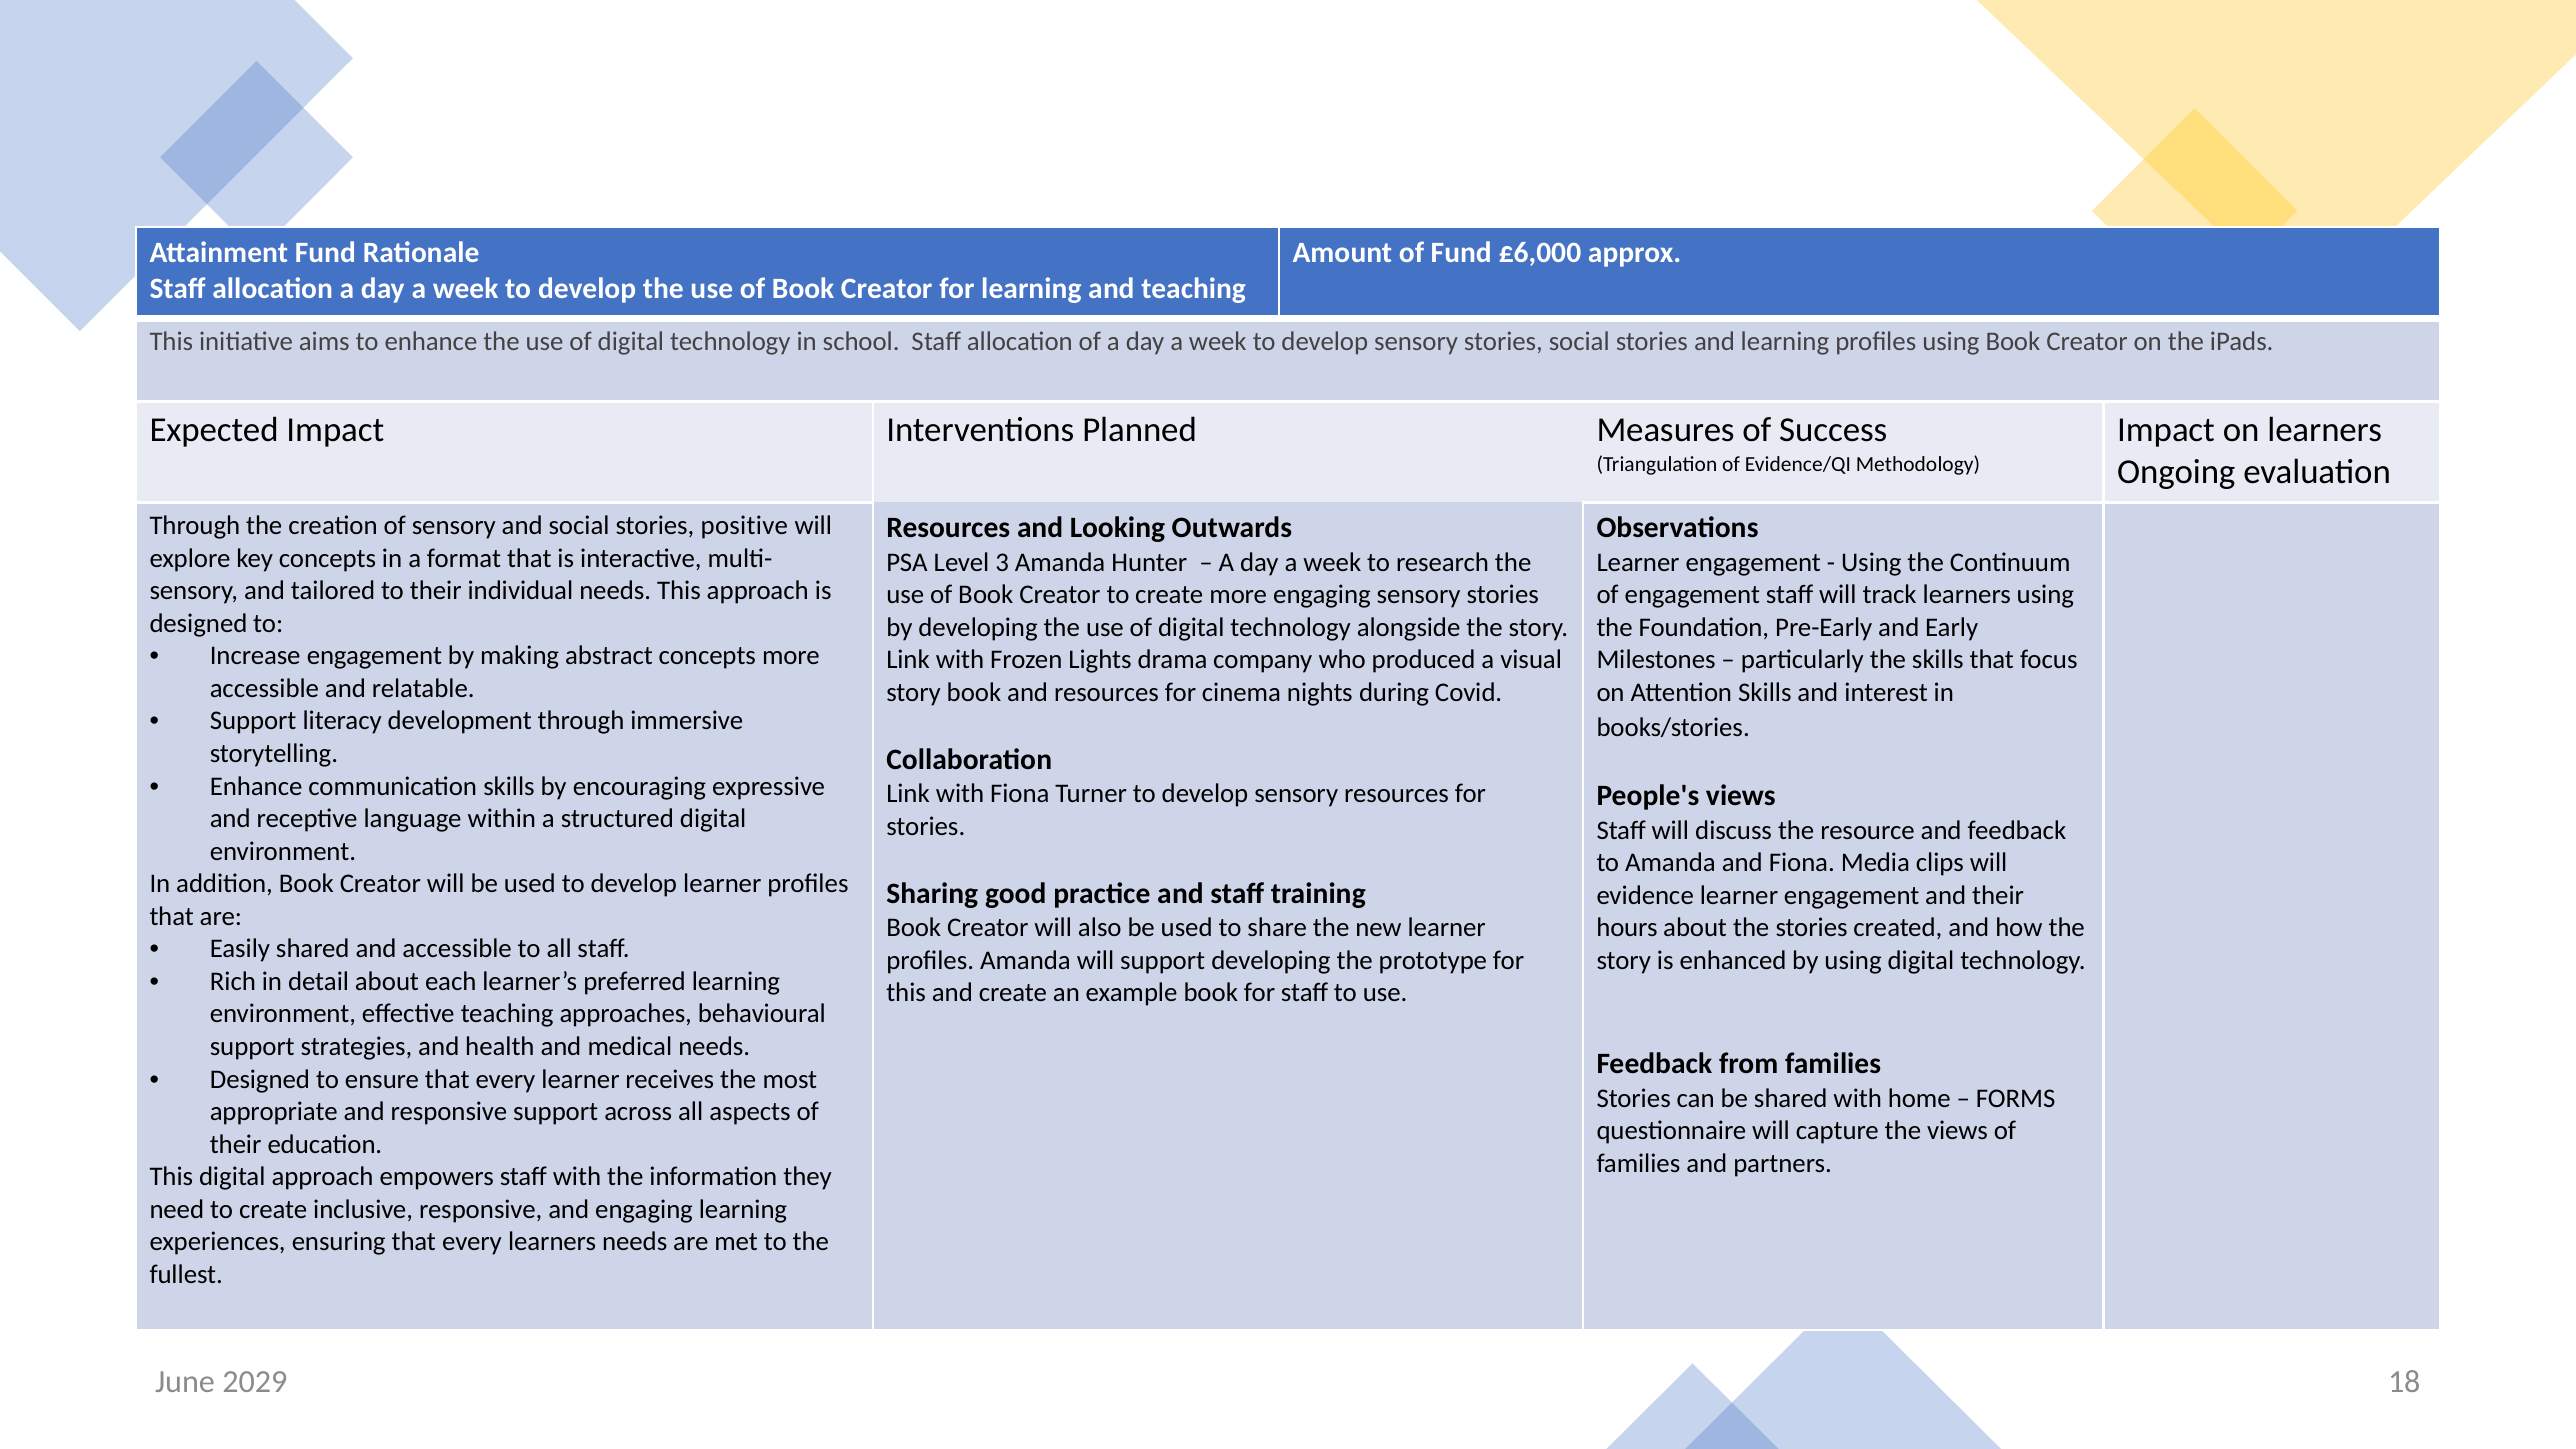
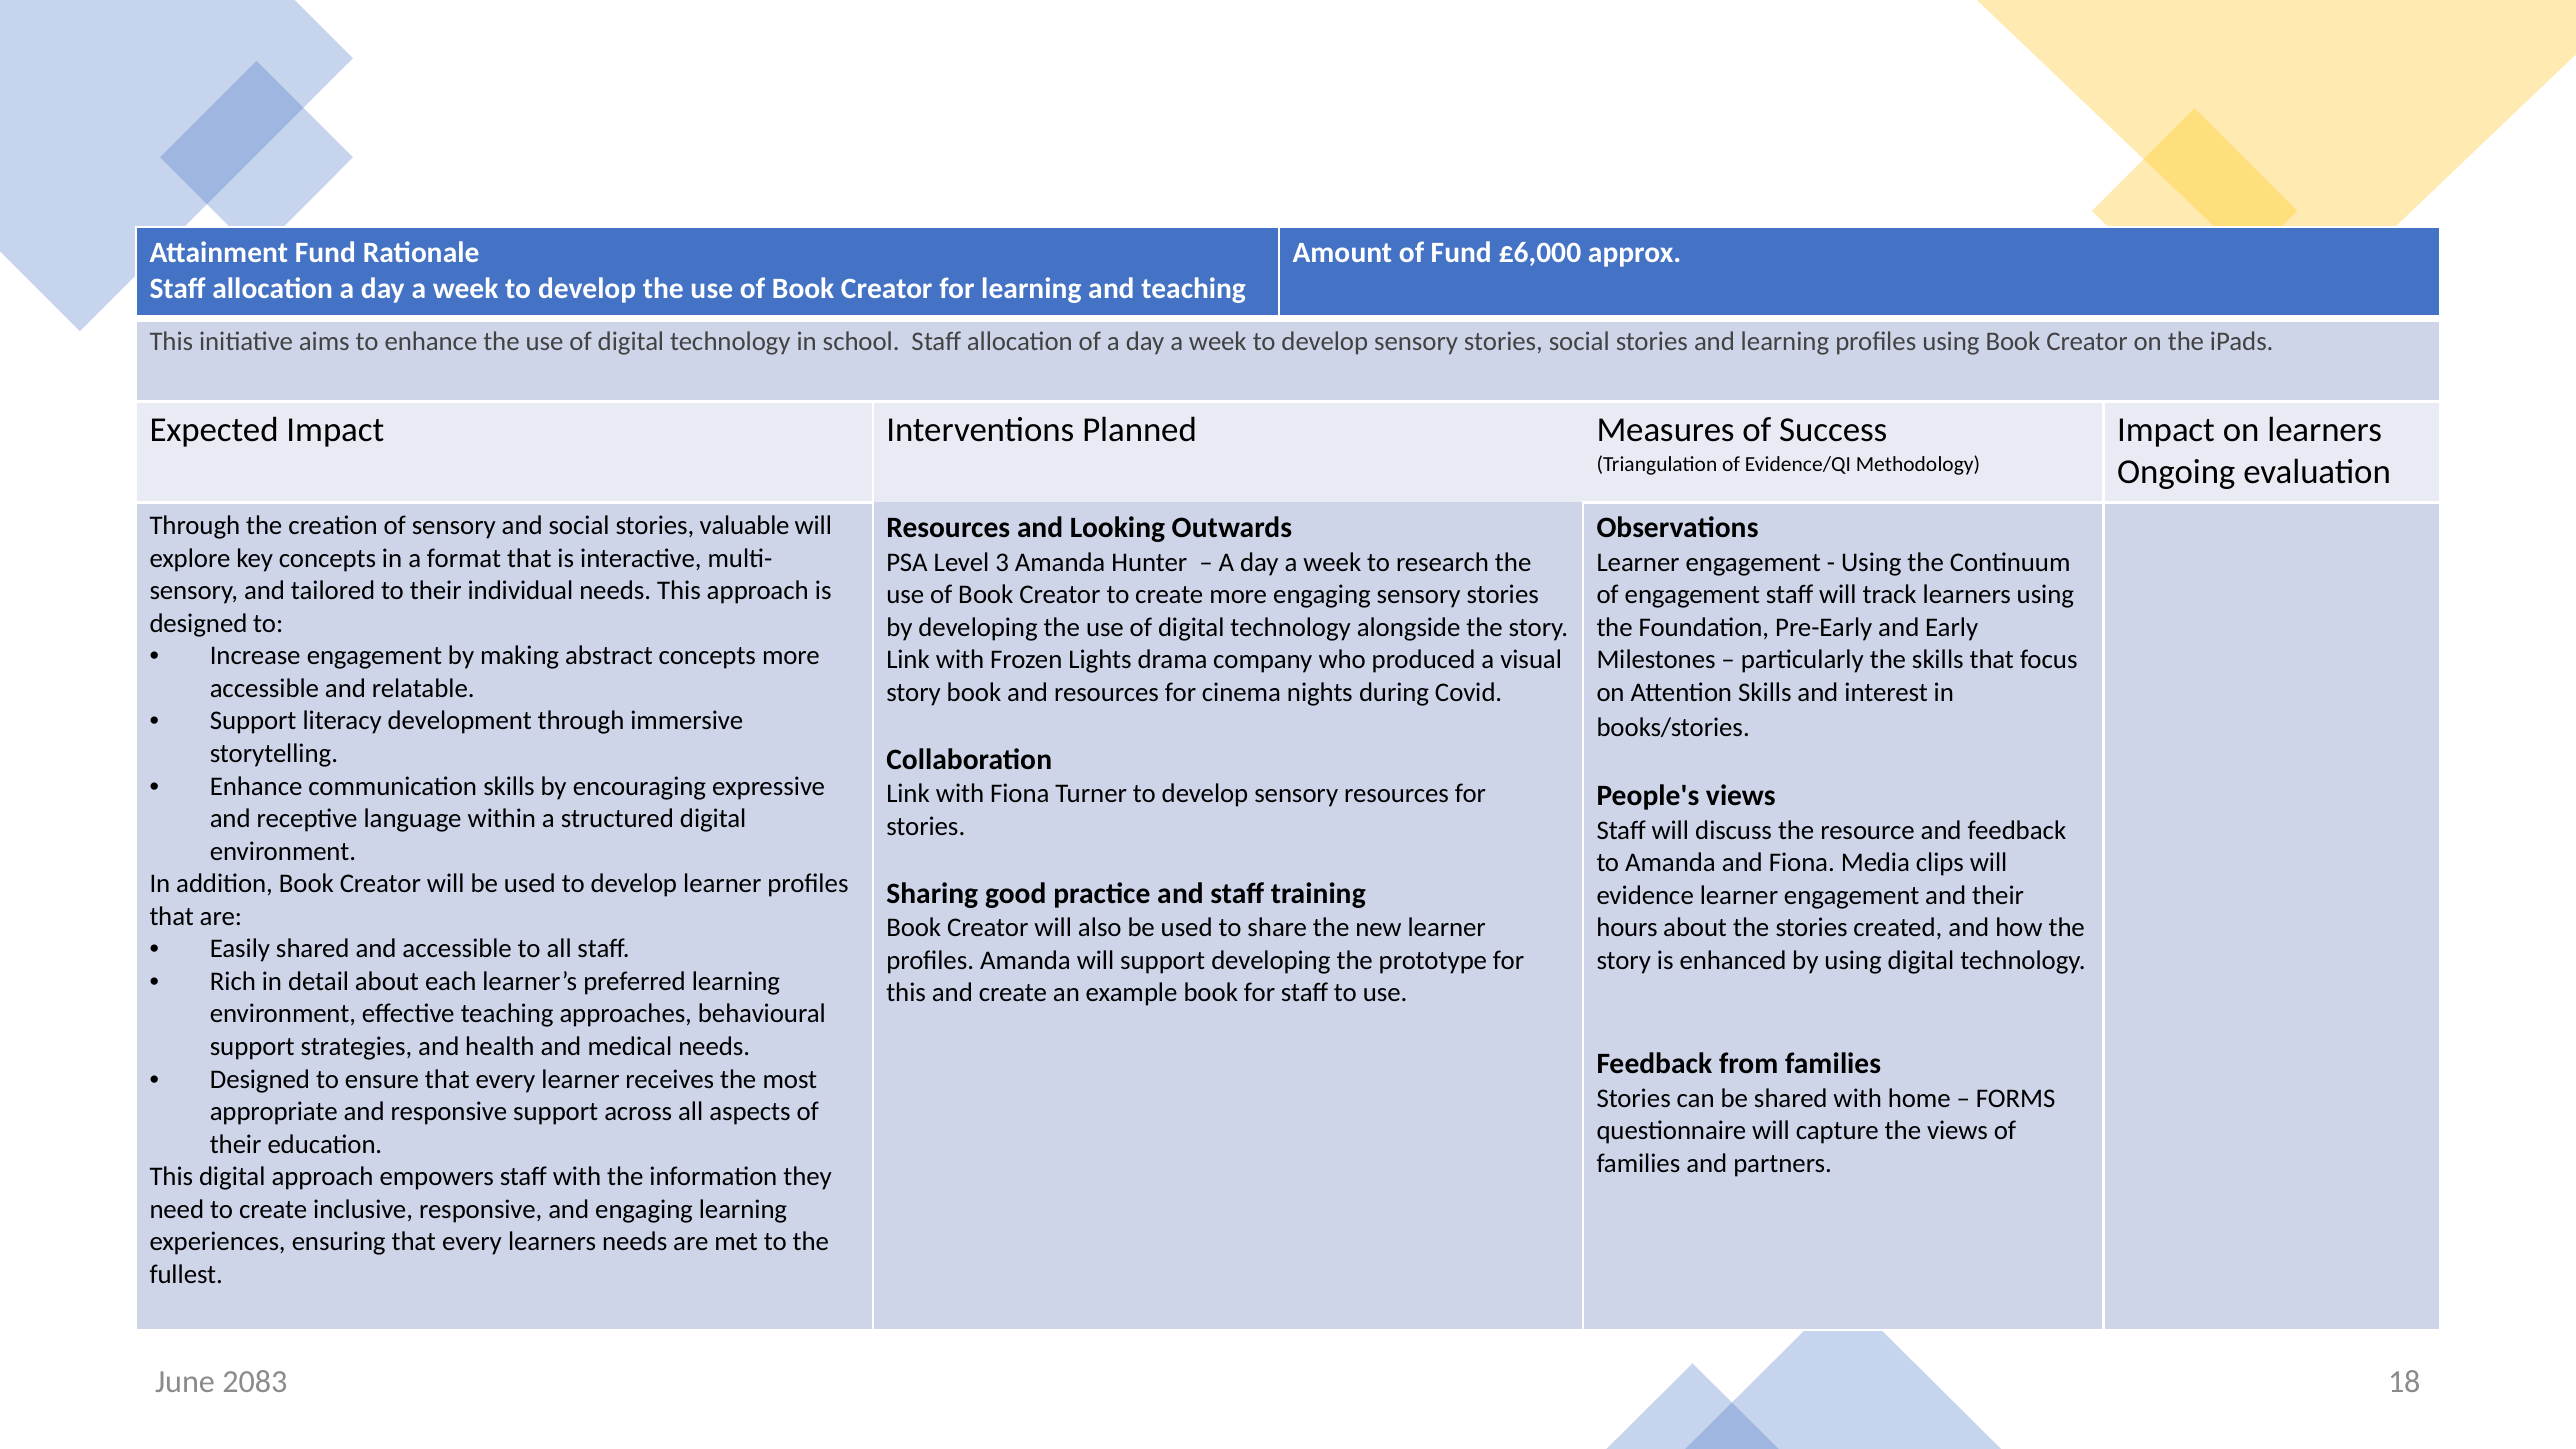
positive: positive -> valuable
2029: 2029 -> 2083
